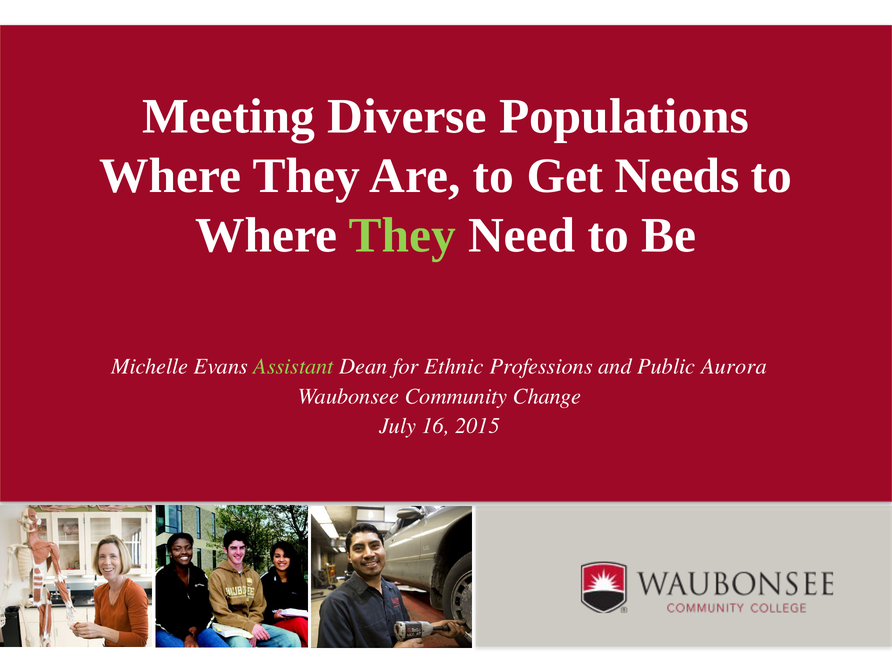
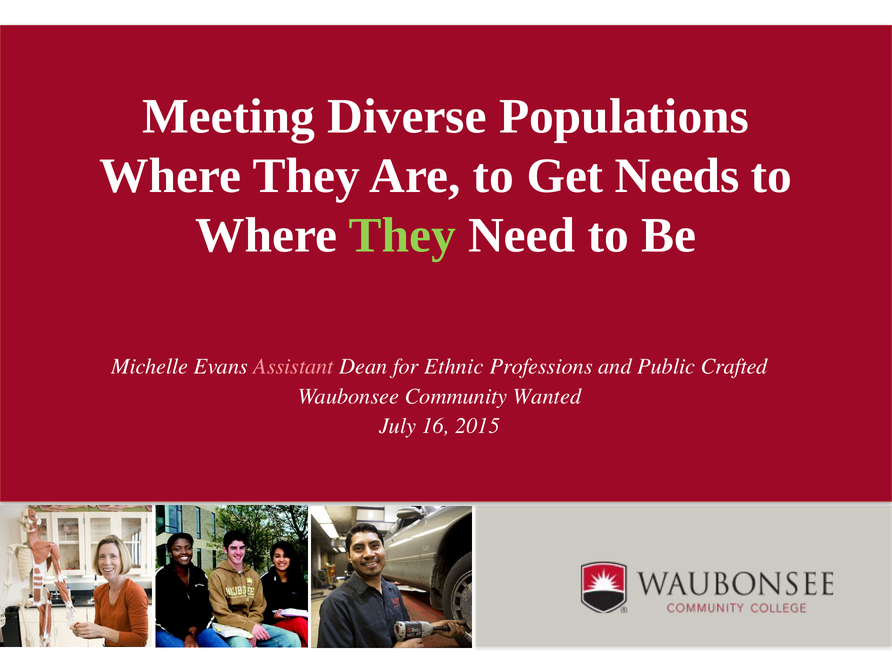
Assistant colour: light green -> pink
Aurora: Aurora -> Crafted
Change: Change -> Wanted
